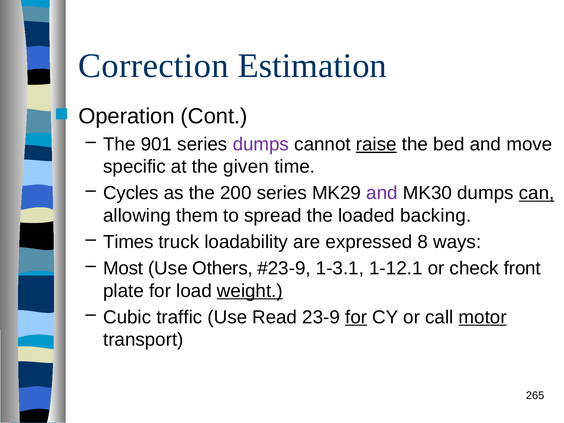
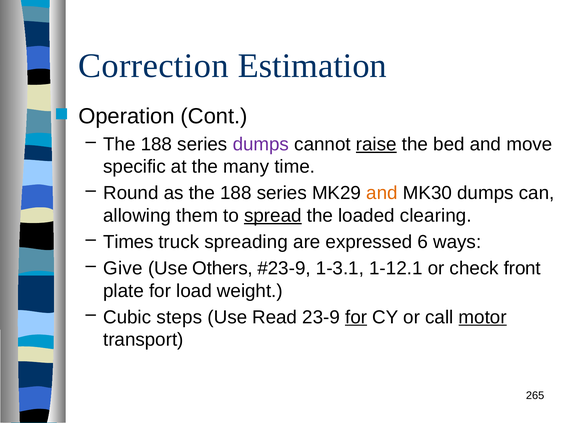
901 at (156, 144): 901 -> 188
given: given -> many
Cycles: Cycles -> Round
as the 200: 200 -> 188
and at (382, 193) colour: purple -> orange
can underline: present -> none
spread underline: none -> present
backing: backing -> clearing
loadability: loadability -> spreading
8: 8 -> 6
Most: Most -> Give
weight underline: present -> none
traffic: traffic -> steps
